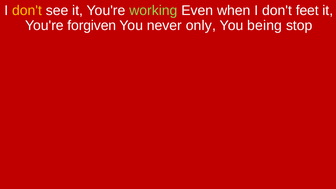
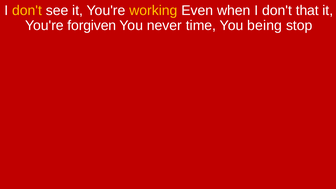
working colour: light green -> yellow
feet: feet -> that
only: only -> time
